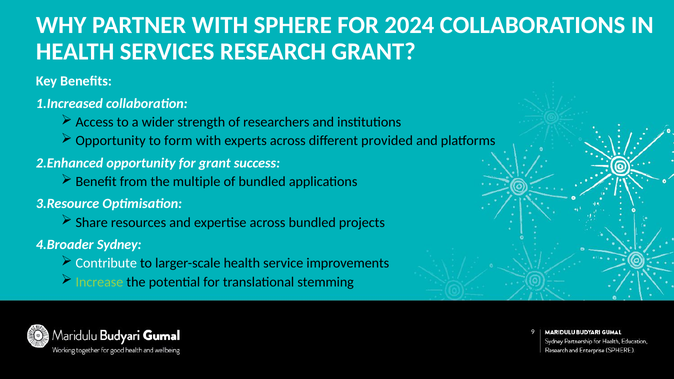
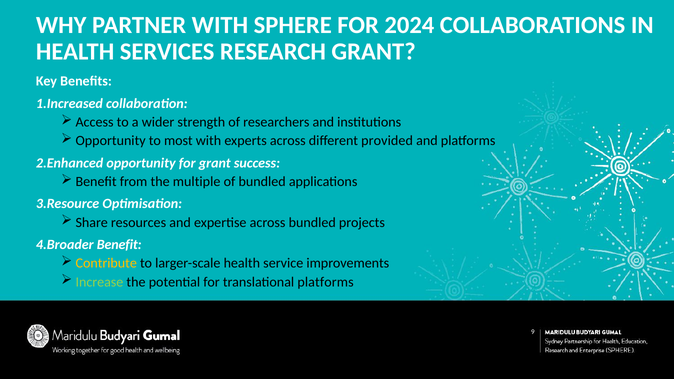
form: form -> most
Sydney at (119, 245): Sydney -> Benefit
Contribute colour: white -> yellow
translational stemming: stemming -> platforms
